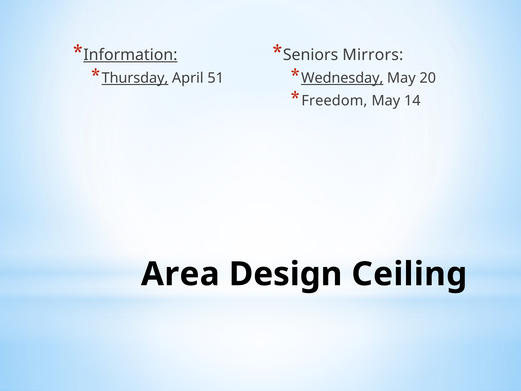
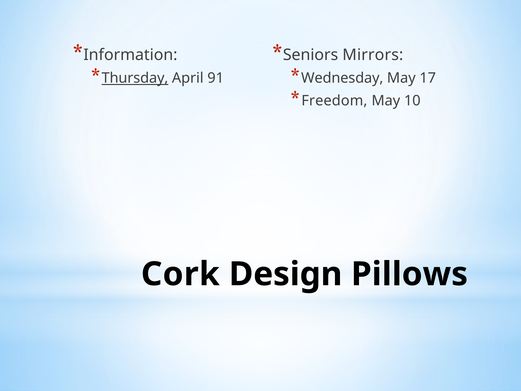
Information underline: present -> none
51: 51 -> 91
Wednesday underline: present -> none
20: 20 -> 17
14: 14 -> 10
Area: Area -> Cork
Ceiling: Ceiling -> Pillows
